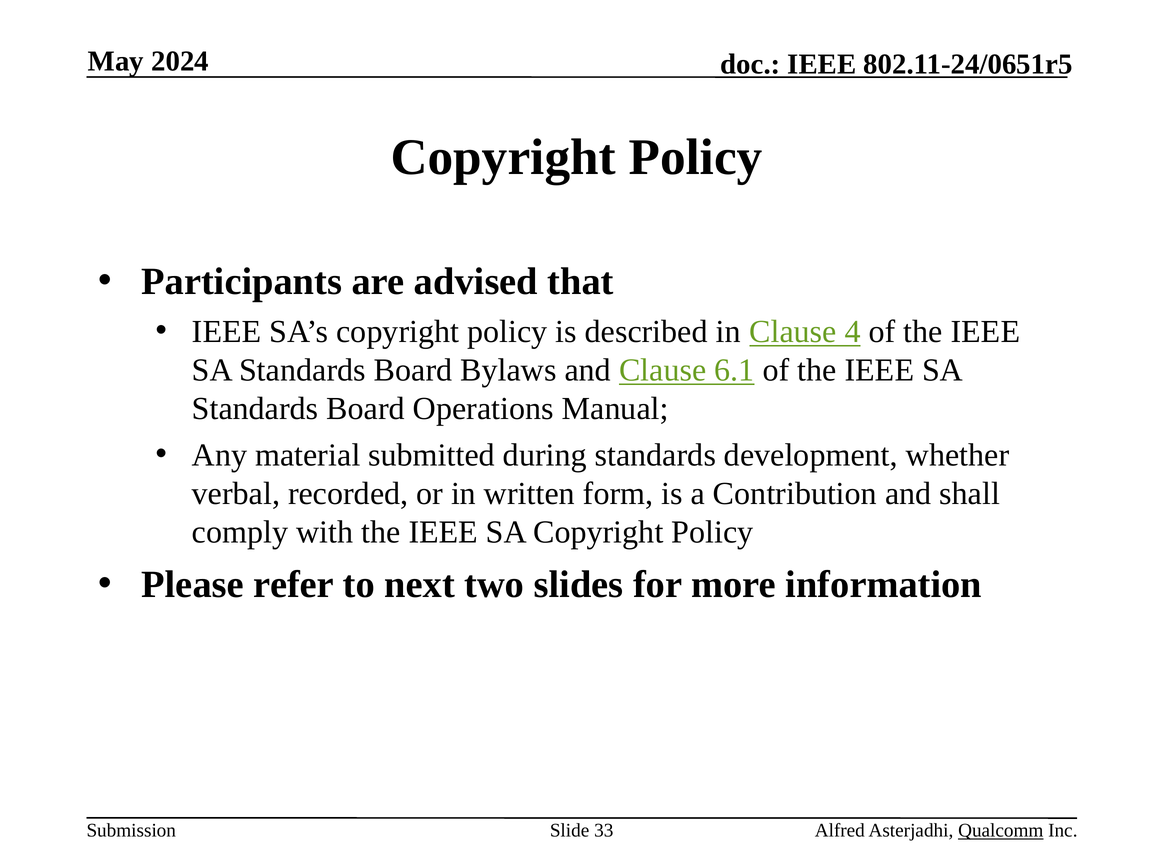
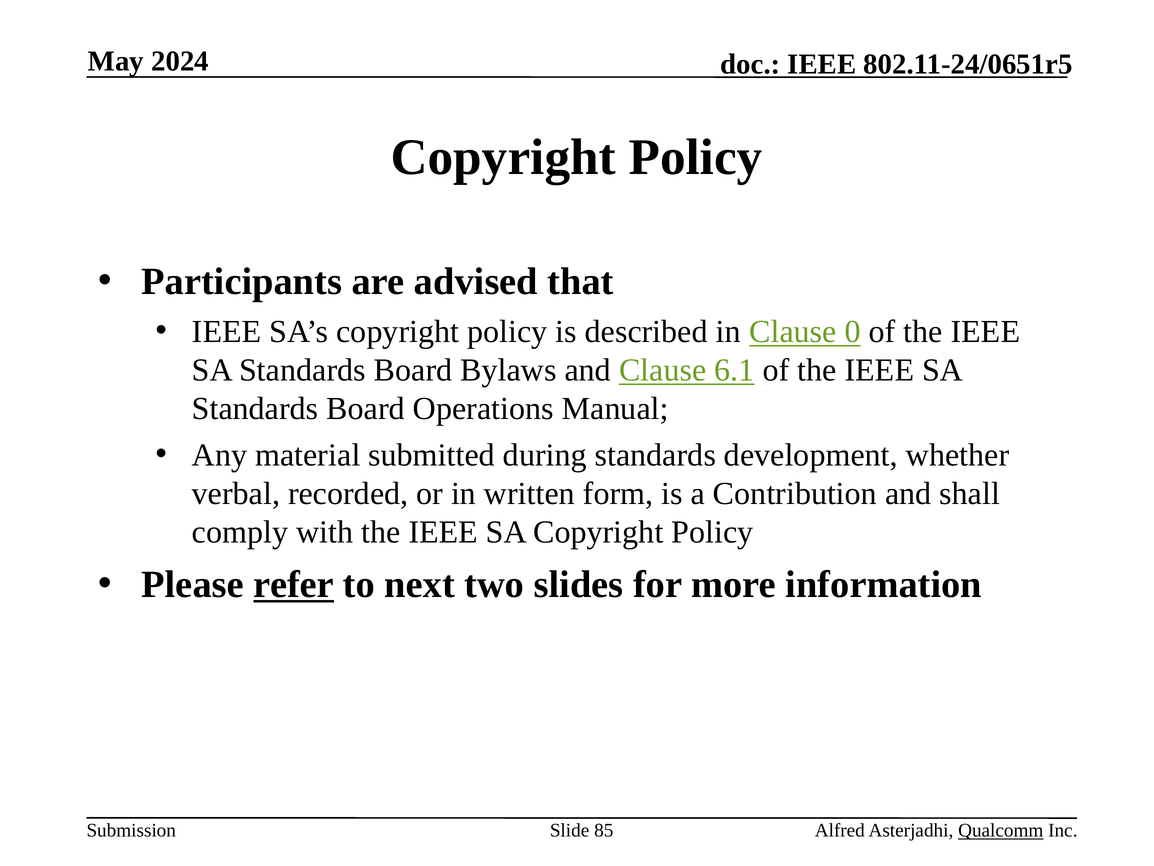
4: 4 -> 0
refer underline: none -> present
33: 33 -> 85
